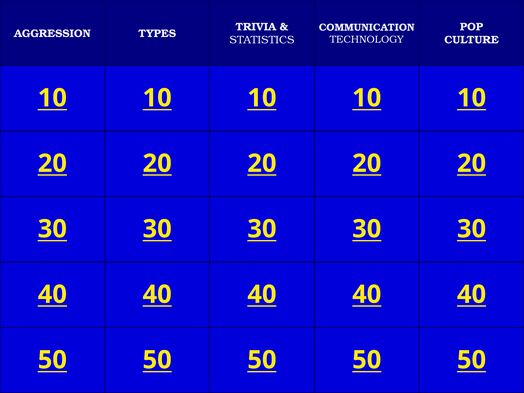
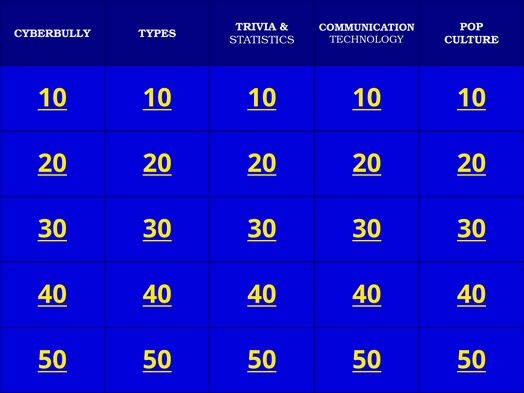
AGGRESSION: AGGRESSION -> CYBERBULLY
